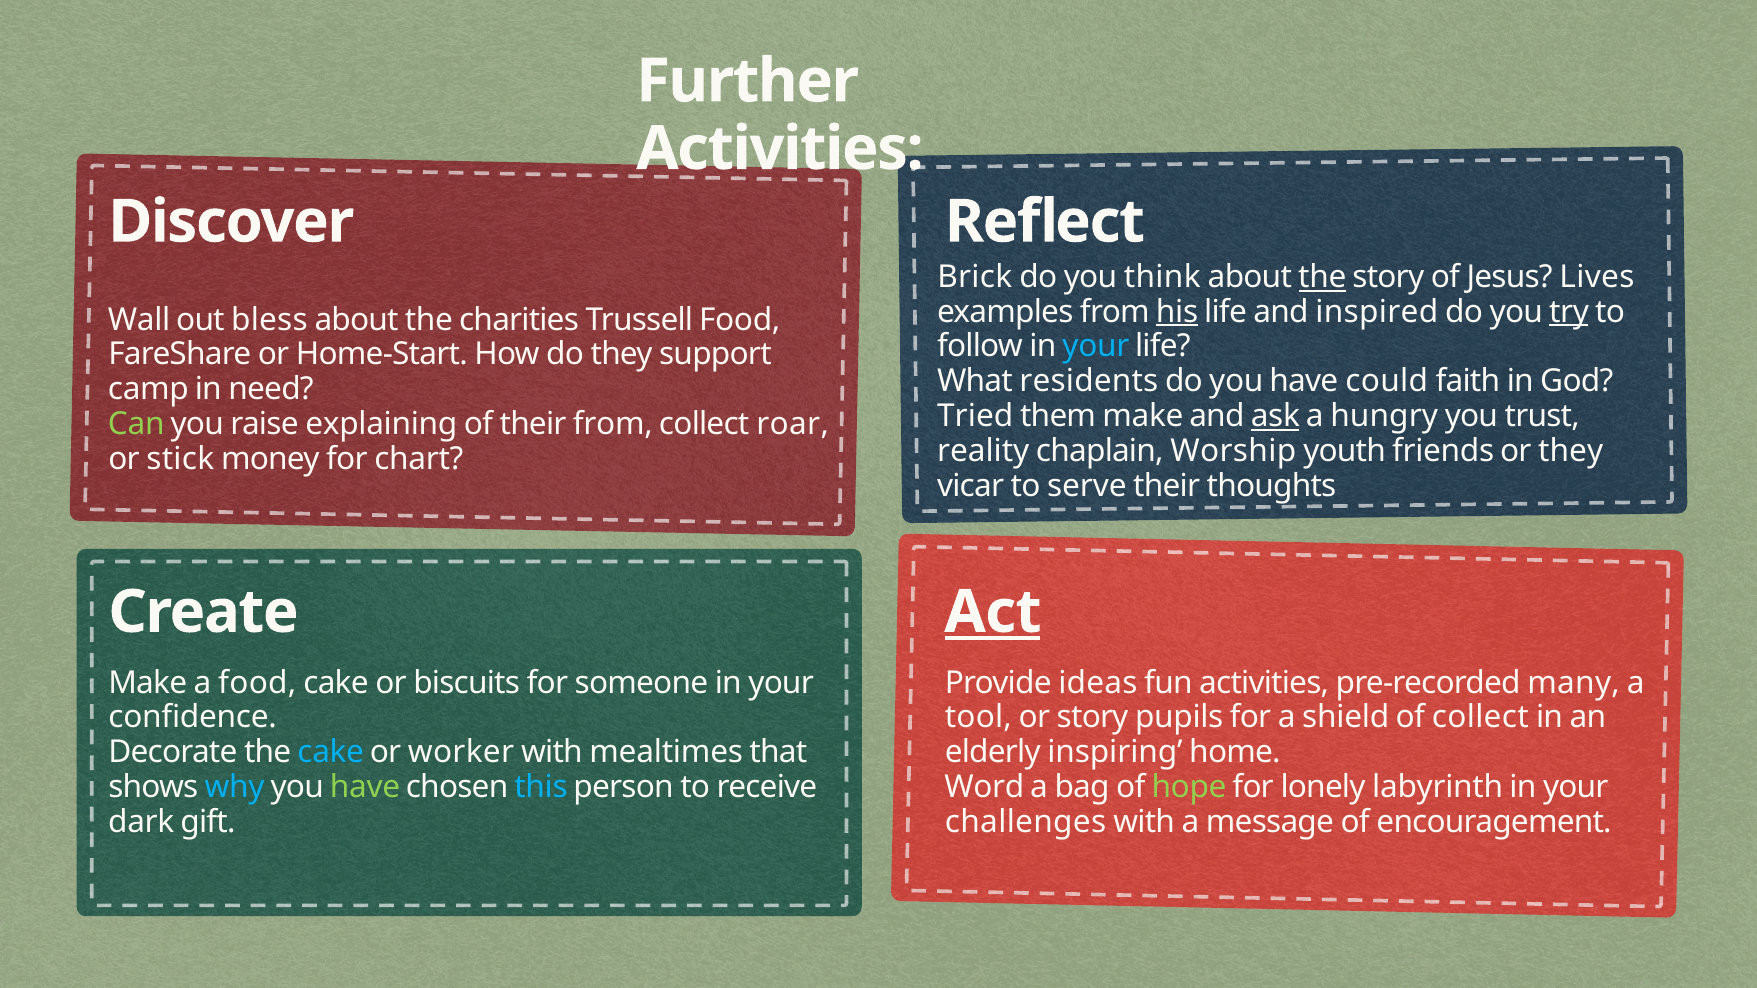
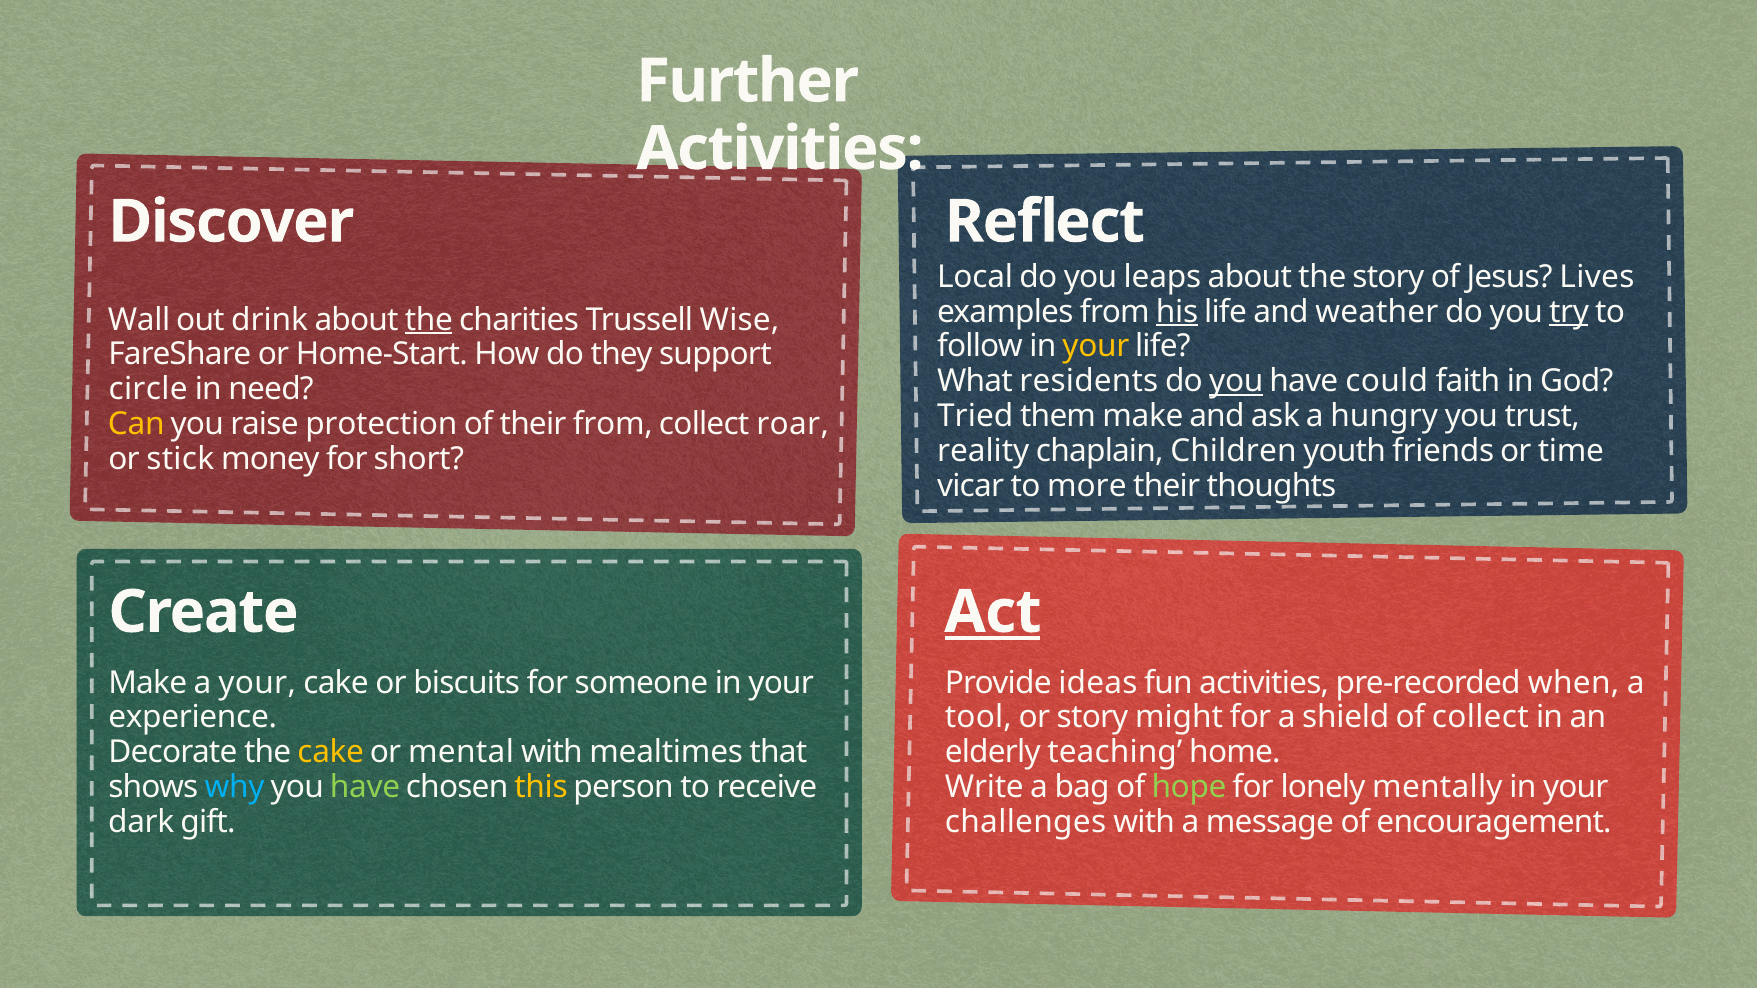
Brick: Brick -> Local
think: think -> leaps
the at (1322, 277) underline: present -> none
inspired: inspired -> weather
bless: bless -> drink
the at (429, 320) underline: none -> present
Trussell Food: Food -> Wise
your at (1096, 347) colour: light blue -> yellow
you at (1236, 381) underline: none -> present
camp: camp -> circle
ask underline: present -> none
Can colour: light green -> yellow
explaining: explaining -> protection
Worship: Worship -> Children
or they: they -> time
chart: chart -> short
serve: serve -> more
a food: food -> your
many: many -> when
confidence: confidence -> experience
pupils: pupils -> might
cake at (331, 752) colour: light blue -> yellow
worker: worker -> mental
inspiring: inspiring -> teaching
this colour: light blue -> yellow
Word: Word -> Write
labyrinth: labyrinth -> mentally
